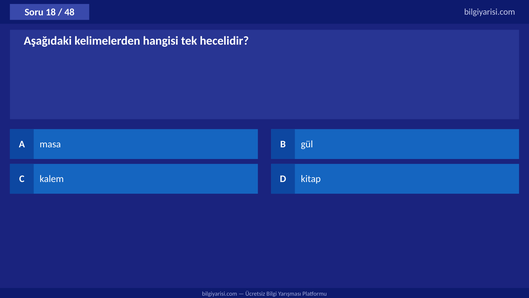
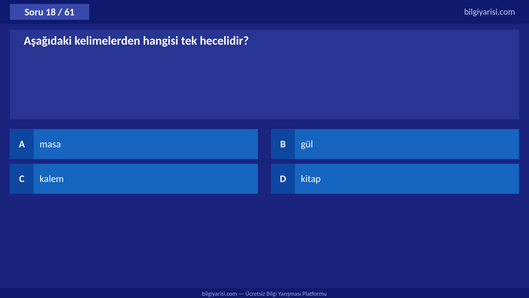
48: 48 -> 61
